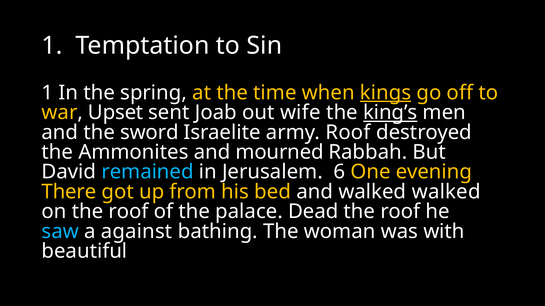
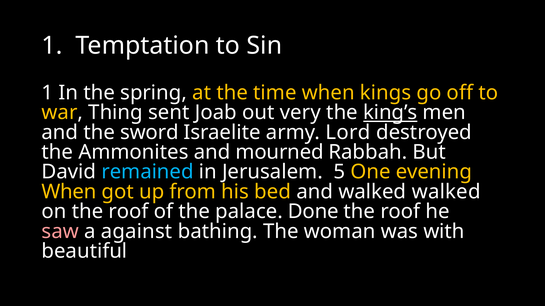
kings underline: present -> none
Upset: Upset -> Thing
wife: wife -> very
army Roof: Roof -> Lord
6: 6 -> 5
There at (69, 192): There -> When
Dead: Dead -> Done
saw colour: light blue -> pink
